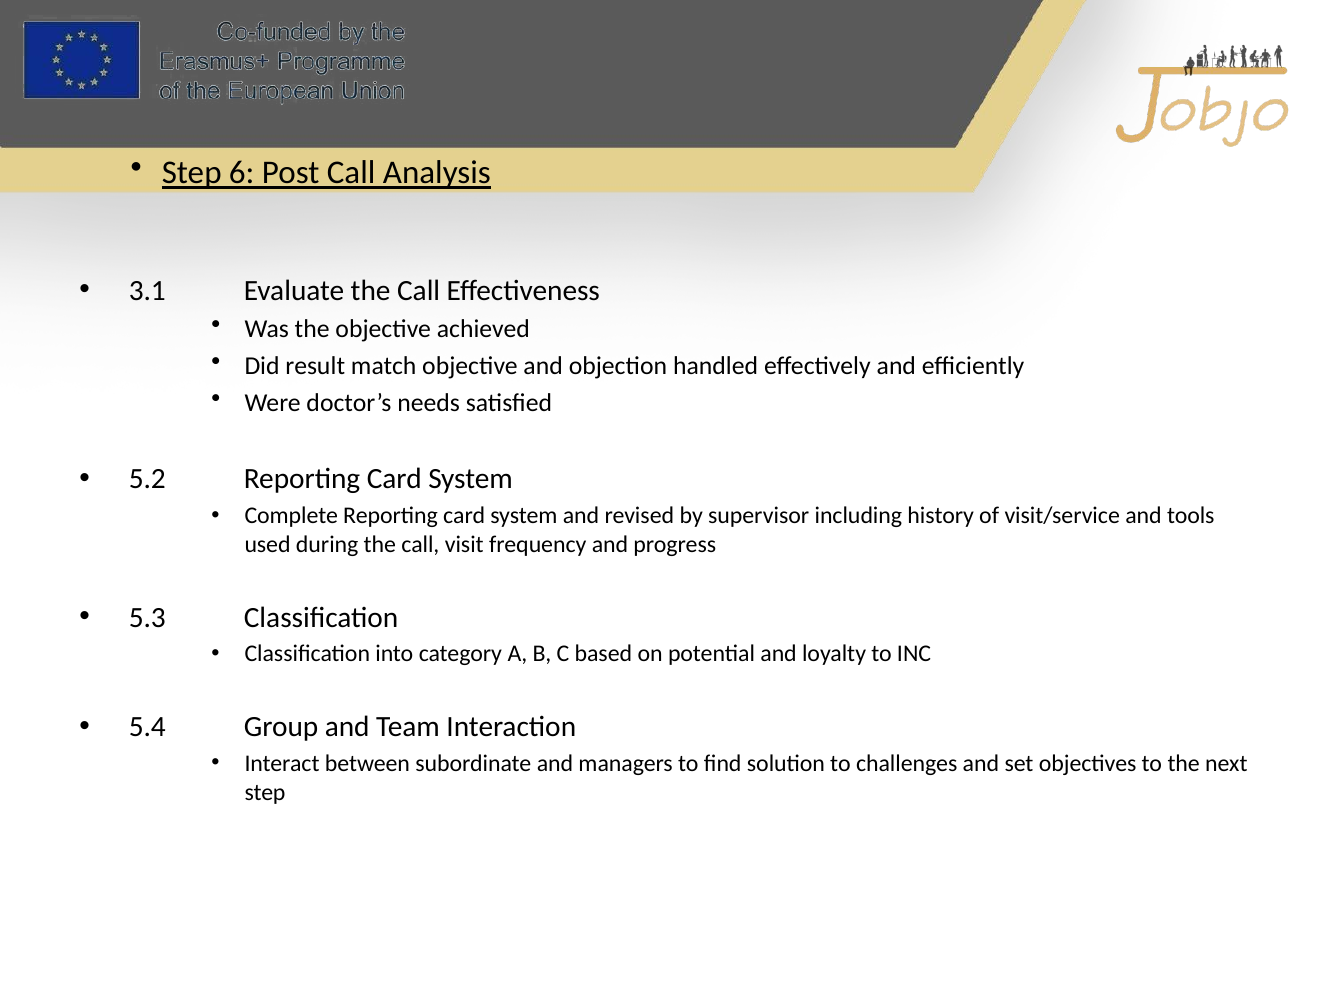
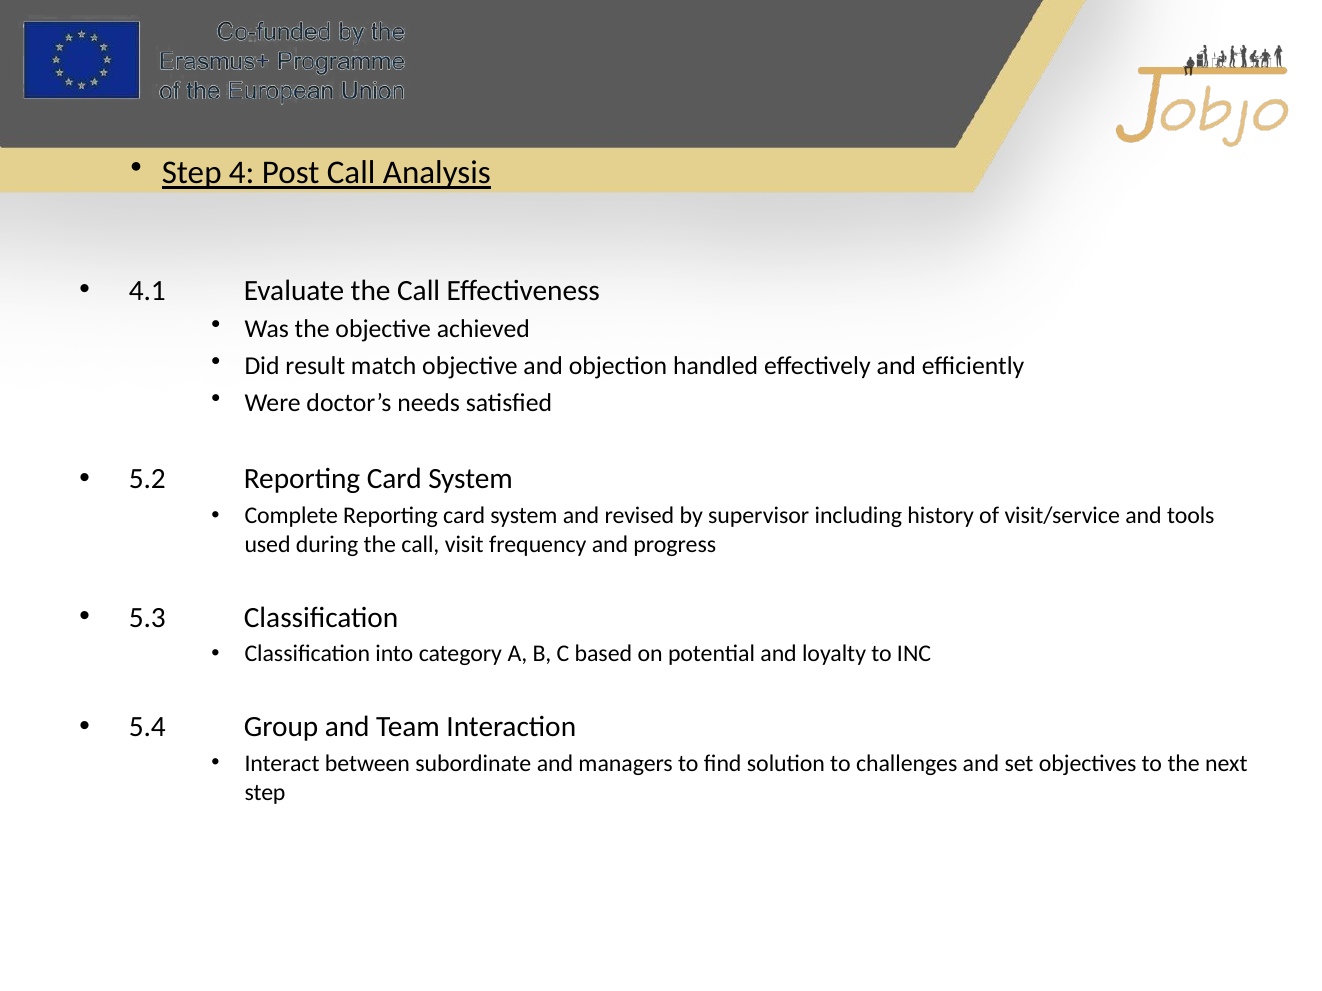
6: 6 -> 4
3.1: 3.1 -> 4.1
